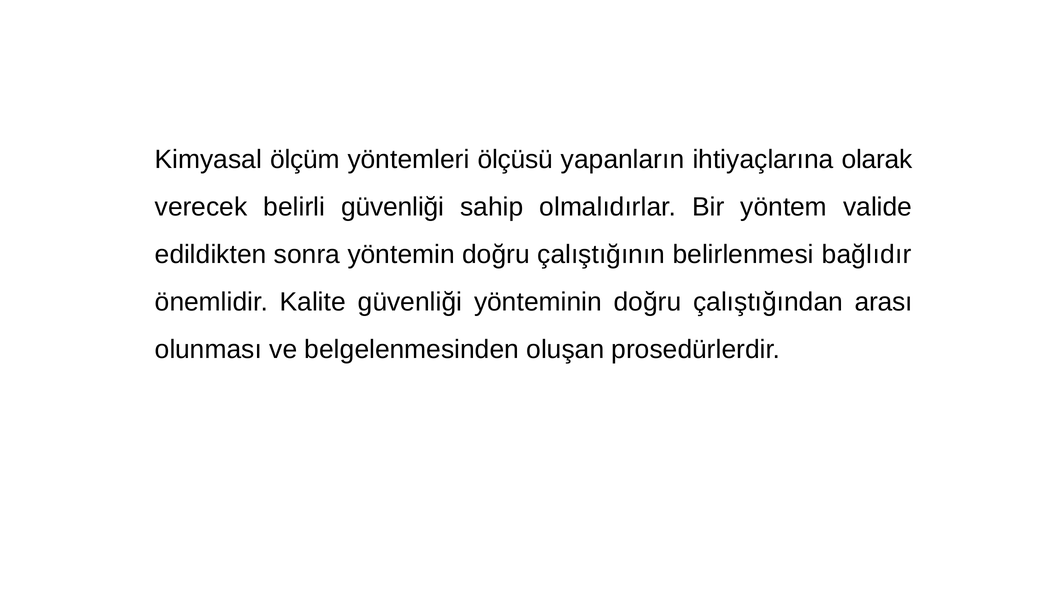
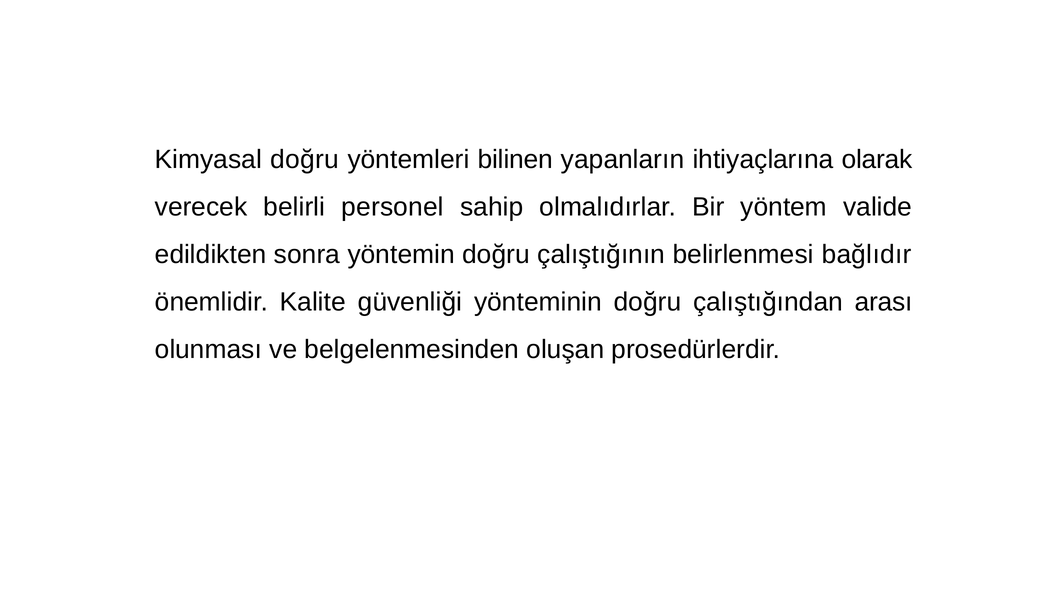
Kimyasal ölçüm: ölçüm -> doğru
ölçüsü: ölçüsü -> bilinen
belirli güvenliği: güvenliği -> personel
